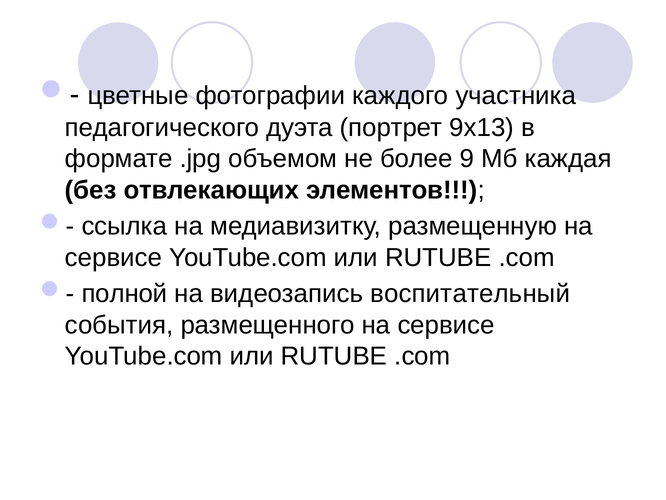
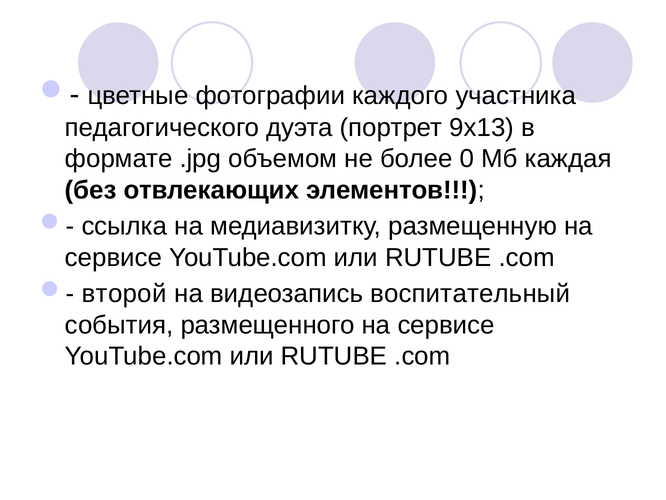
9: 9 -> 0
полной: полной -> второй
